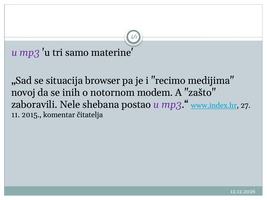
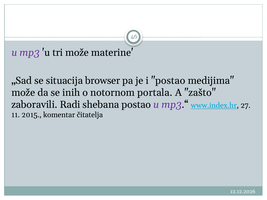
tri samo: samo -> može
i recimo: recimo -> postao
novoj at (23, 93): novoj -> može
modem: modem -> portala
Nele: Nele -> Radi
